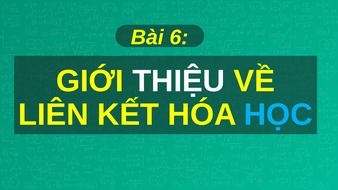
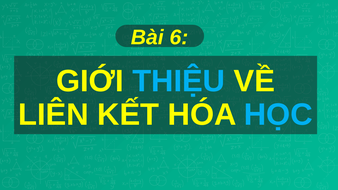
THIỆU colour: white -> light blue
